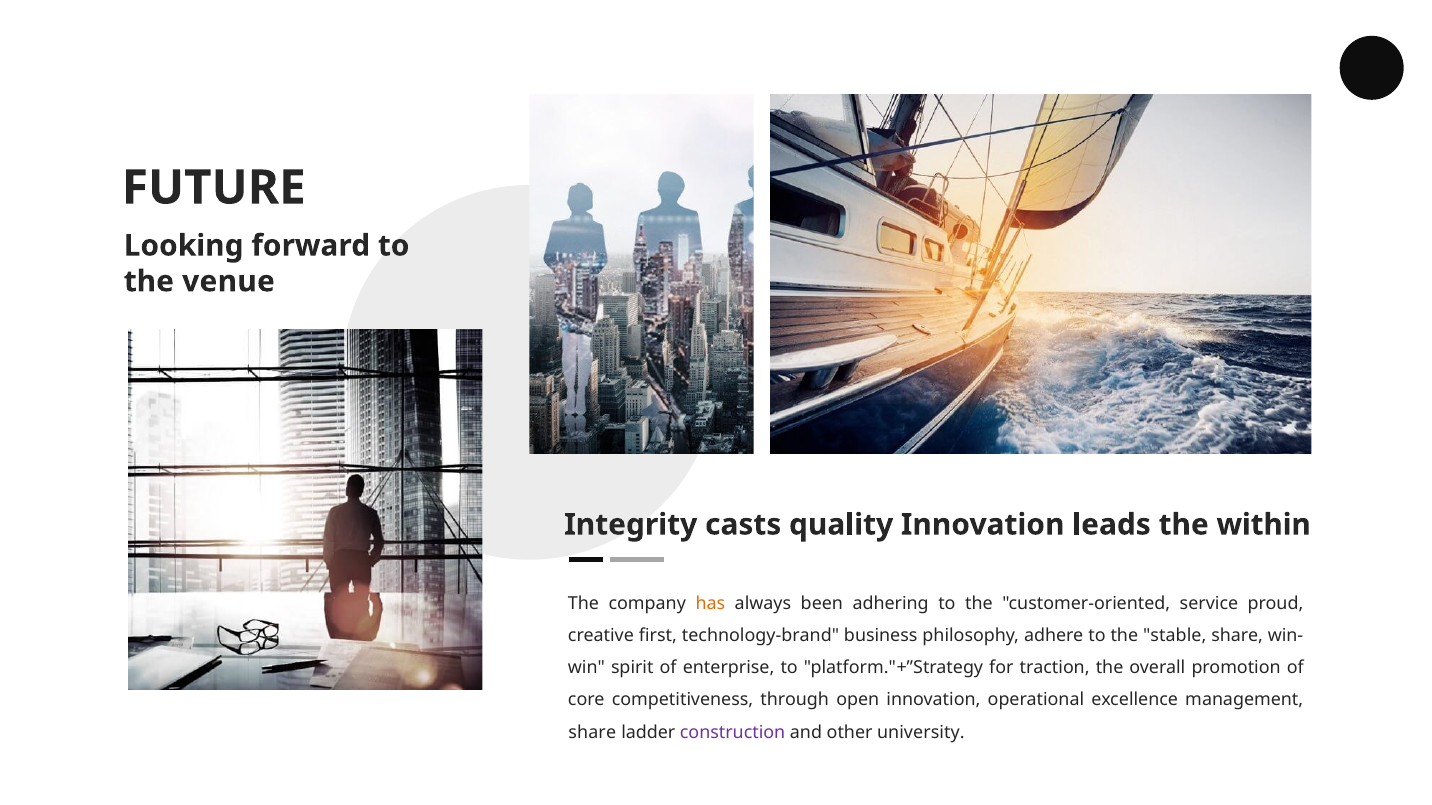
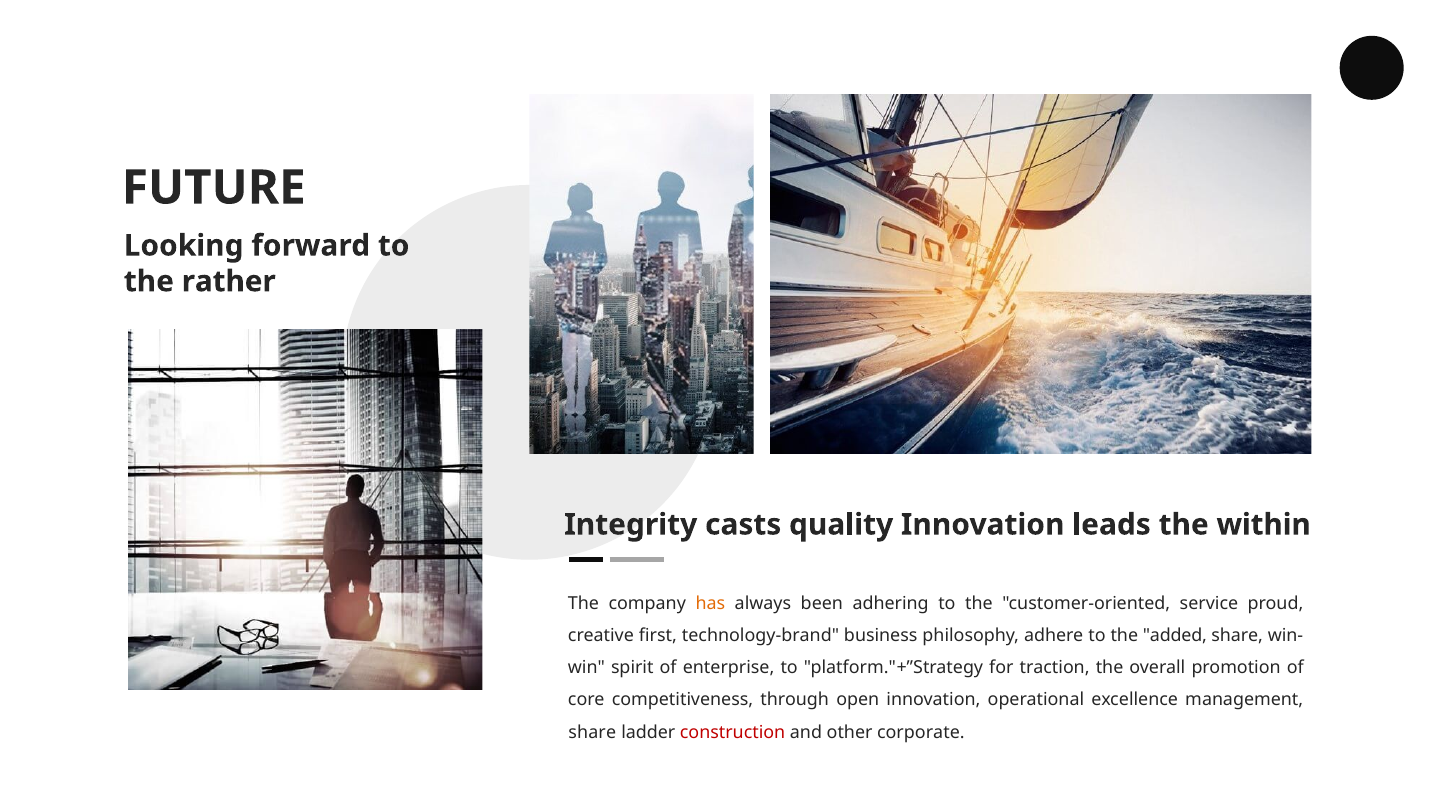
venue: venue -> rather
stable: stable -> added
construction colour: purple -> red
university: university -> corporate
